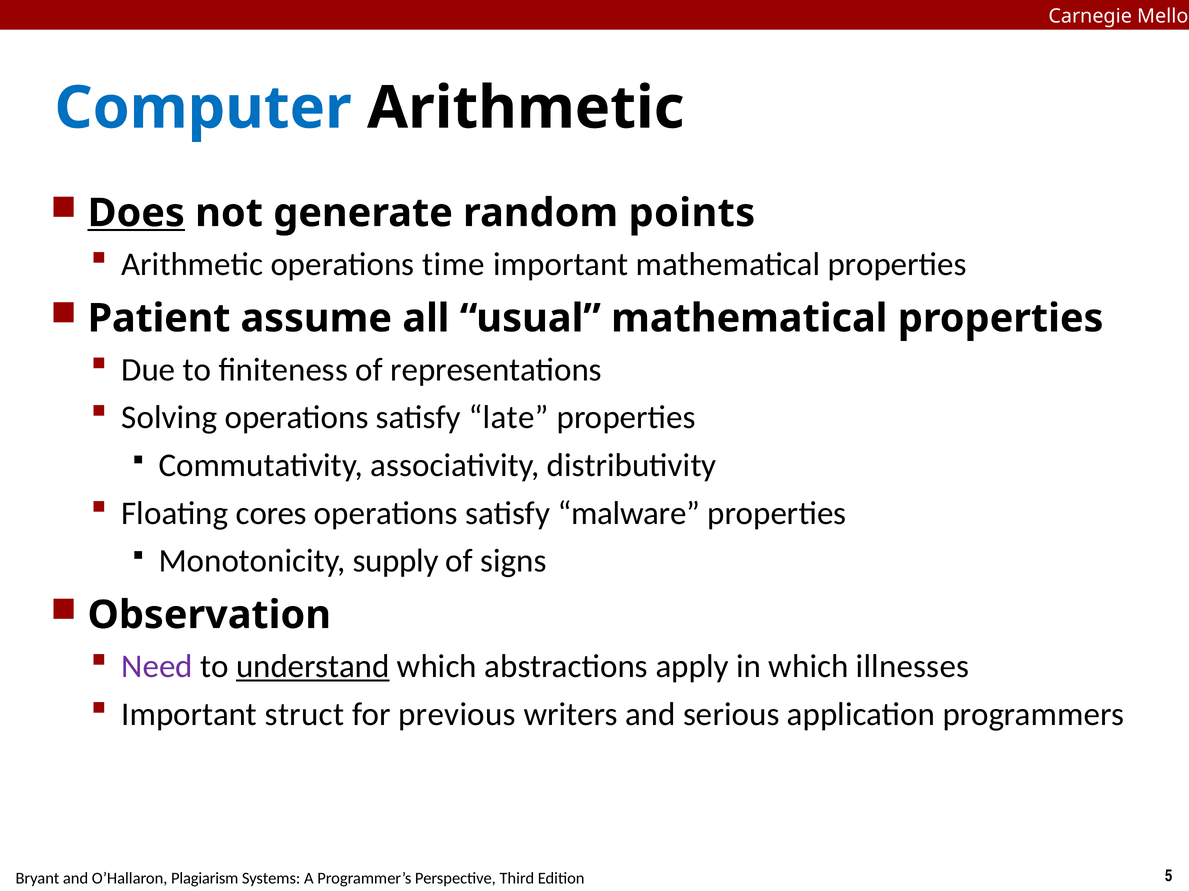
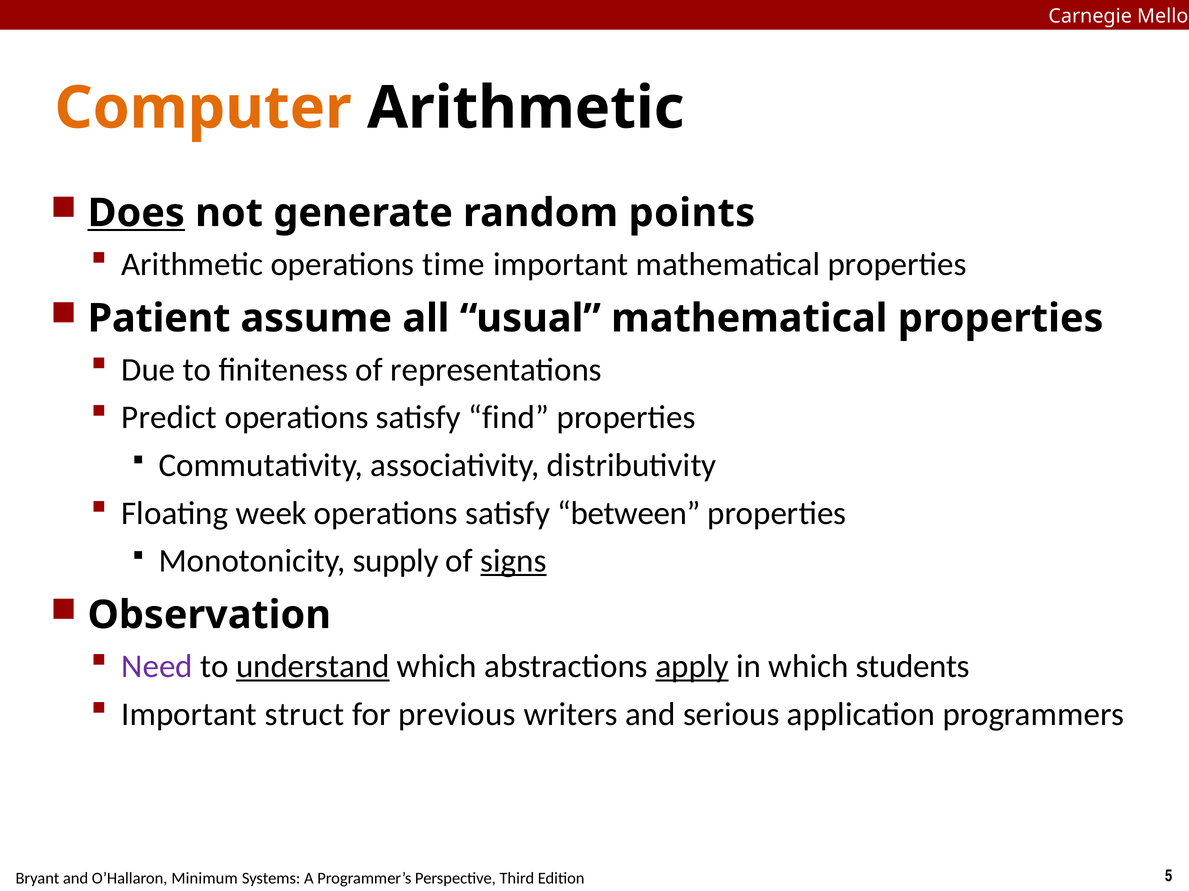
Computer colour: blue -> orange
Solving: Solving -> Predict
late: late -> find
cores: cores -> week
malware: malware -> between
signs underline: none -> present
apply underline: none -> present
illnesses: illnesses -> students
Plagiarism: Plagiarism -> Minimum
